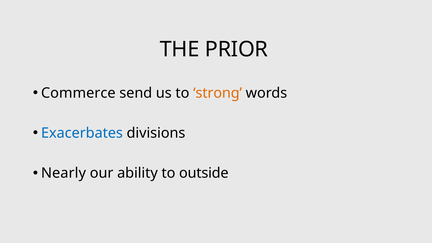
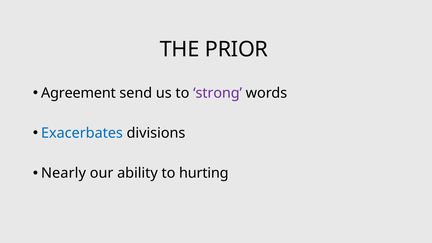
Commerce: Commerce -> Agreement
strong colour: orange -> purple
outside: outside -> hurting
